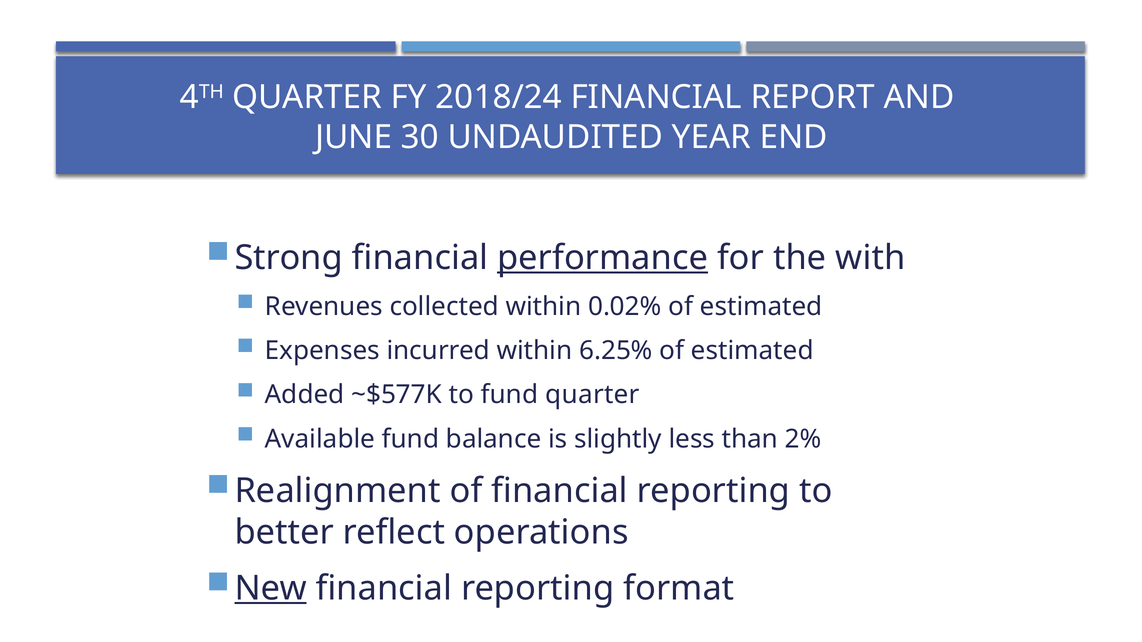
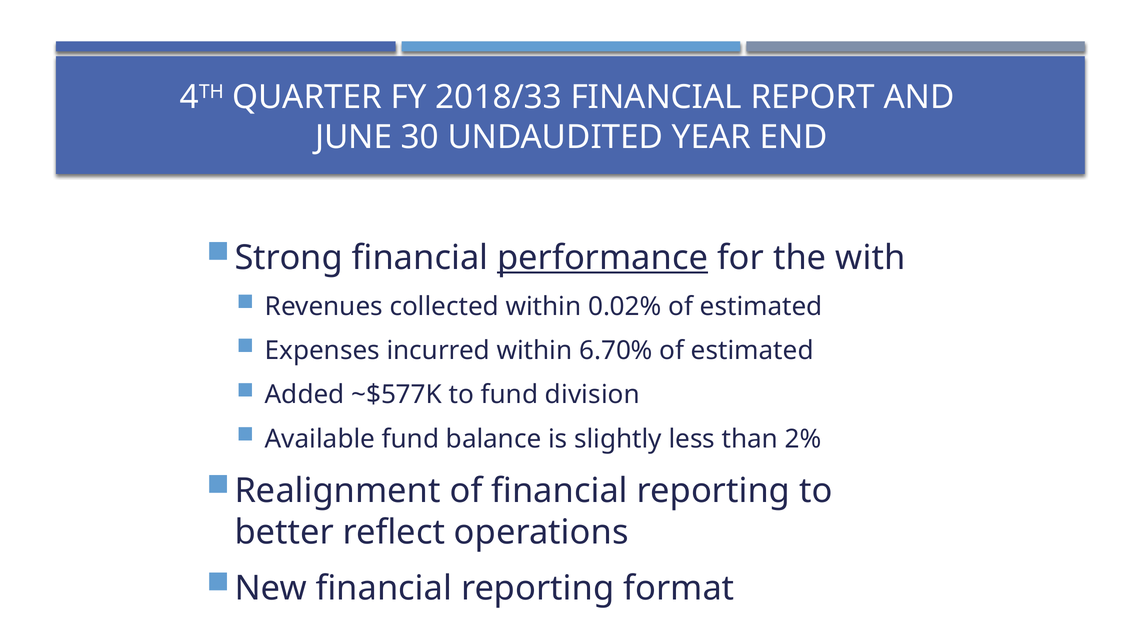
2018/24: 2018/24 -> 2018/33
6.25%: 6.25% -> 6.70%
fund quarter: quarter -> division
New underline: present -> none
